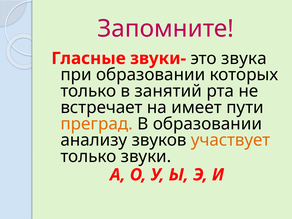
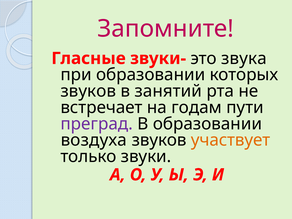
только at (88, 91): только -> звуков
имеет: имеет -> годам
преград colour: orange -> purple
анализу: анализу -> воздуха
